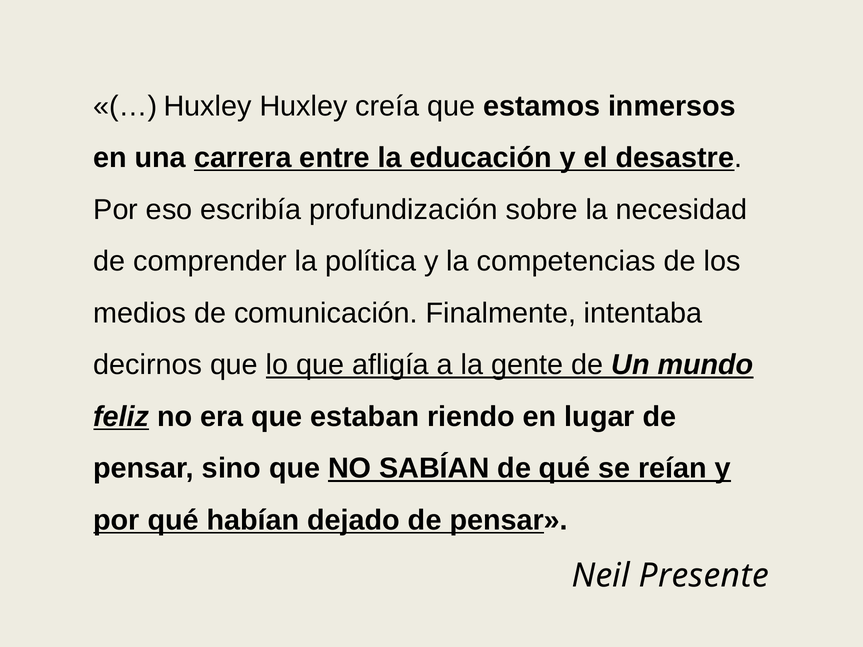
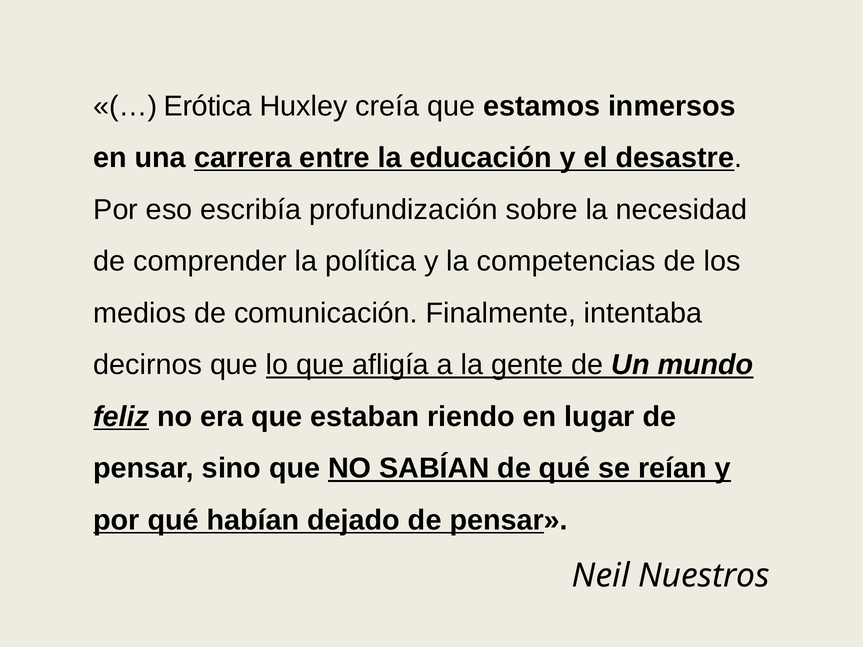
Huxley at (208, 106): Huxley -> Erótica
Presente: Presente -> Nuestros
